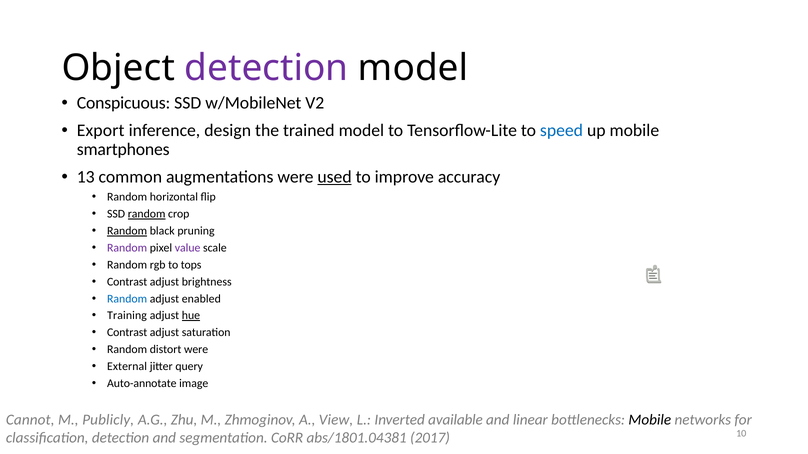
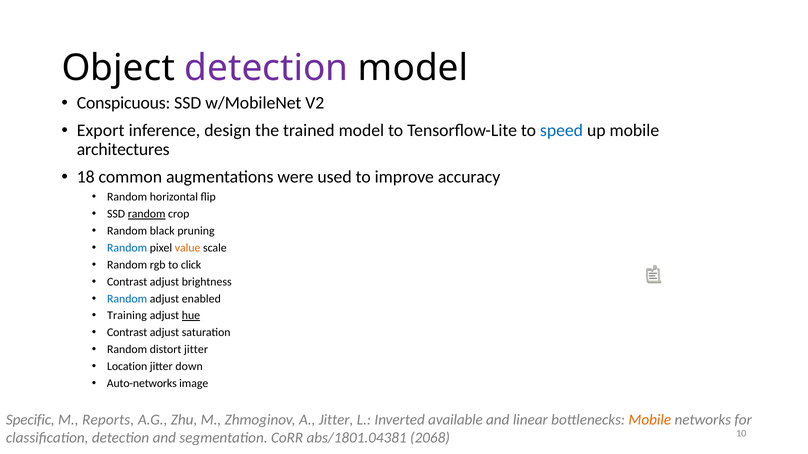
smartphones: smartphones -> architectures
13: 13 -> 18
used underline: present -> none
Random at (127, 231) underline: present -> none
Random at (127, 248) colour: purple -> blue
value colour: purple -> orange
tops: tops -> click
distort were: were -> jitter
External: External -> Location
query: query -> down
Auto-annotate: Auto-annotate -> Auto-networks
Cannot: Cannot -> Specific
Publicly: Publicly -> Reports
A View: View -> Jitter
Mobile at (650, 420) colour: black -> orange
2017: 2017 -> 2068
